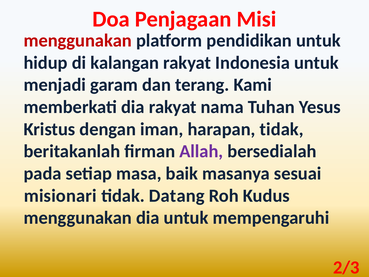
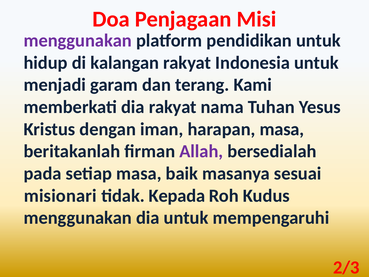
menggunakan at (78, 41) colour: red -> purple
harapan tidak: tidak -> masa
Datang: Datang -> Kepada
